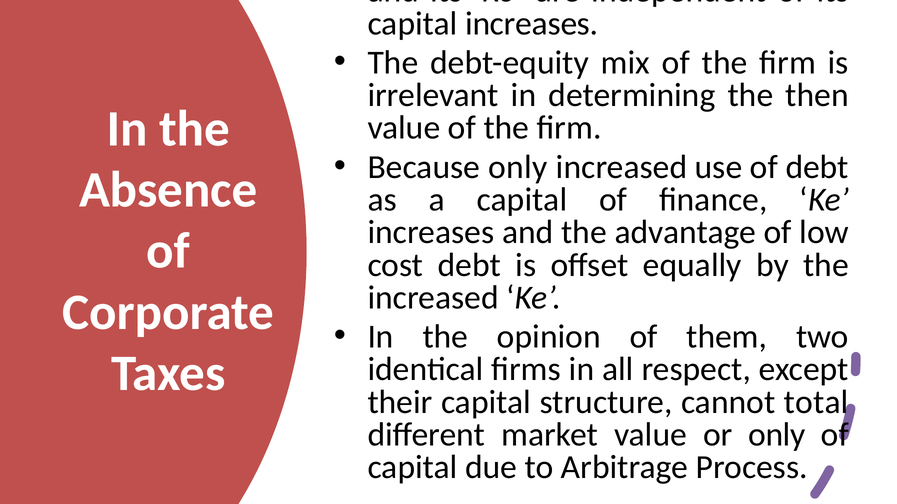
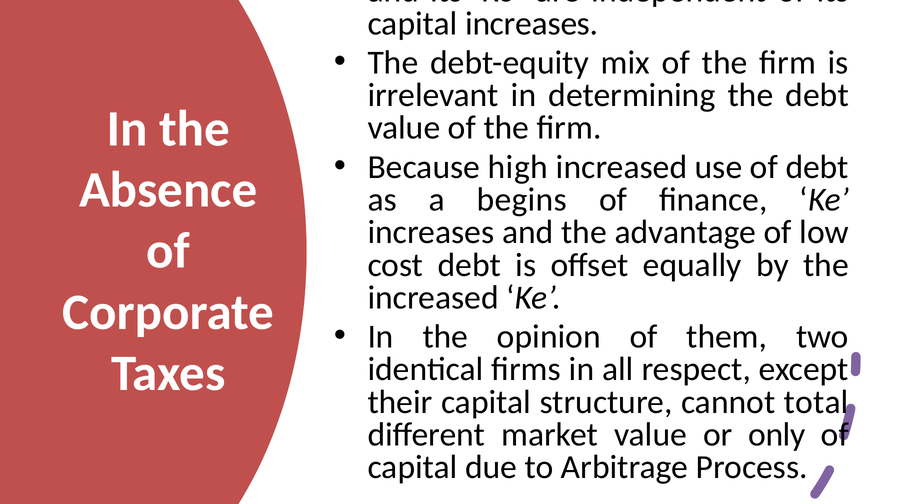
the then: then -> debt
Because only: only -> high
a capital: capital -> begins
